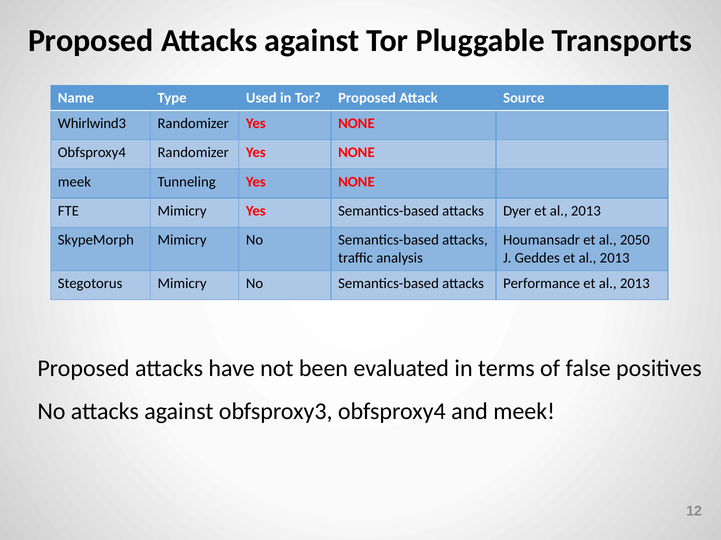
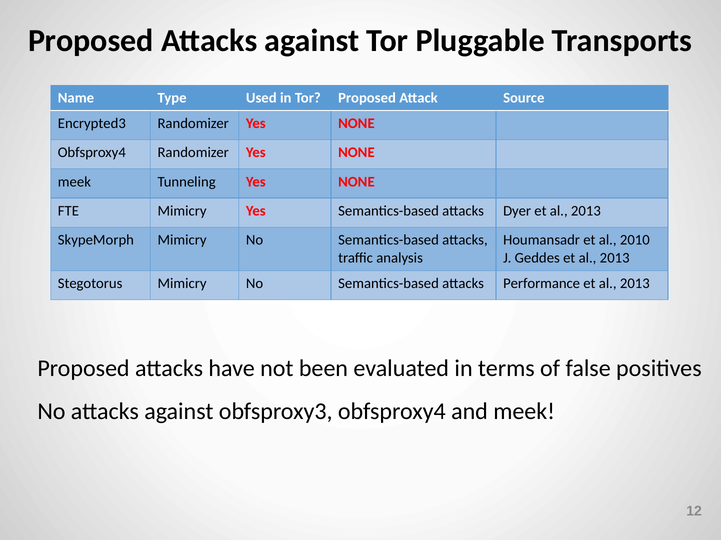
Whirlwind3: Whirlwind3 -> Encrypted3
2050: 2050 -> 2010
